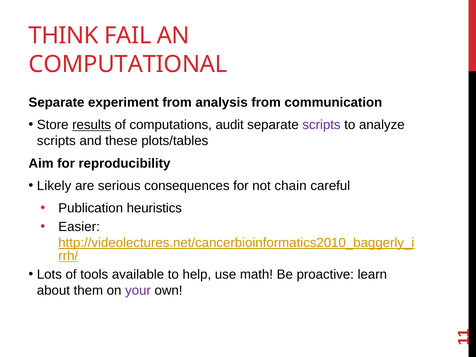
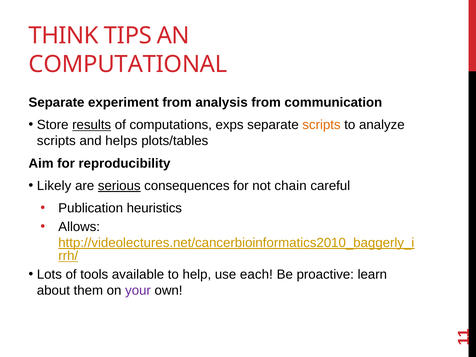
FAIL: FAIL -> TIPS
audit: audit -> exps
scripts at (321, 125) colour: purple -> orange
these: these -> helps
serious underline: none -> present
Easier: Easier -> Allows
math: math -> each
